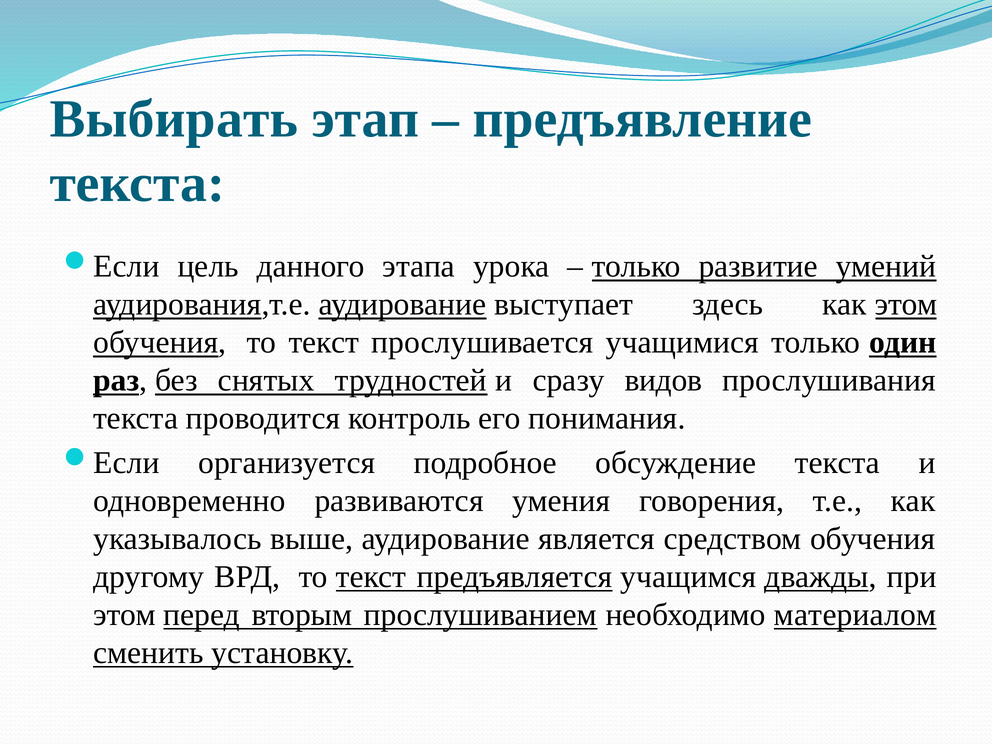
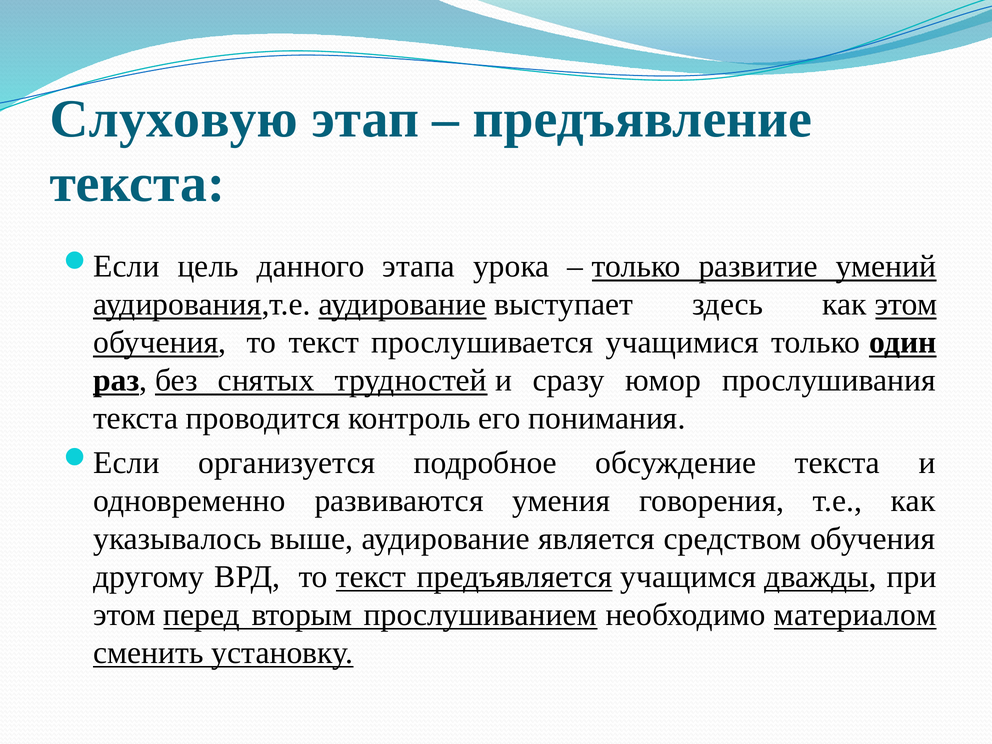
Выбирать: Выбирать -> Слуховую
видов: видов -> юмор
